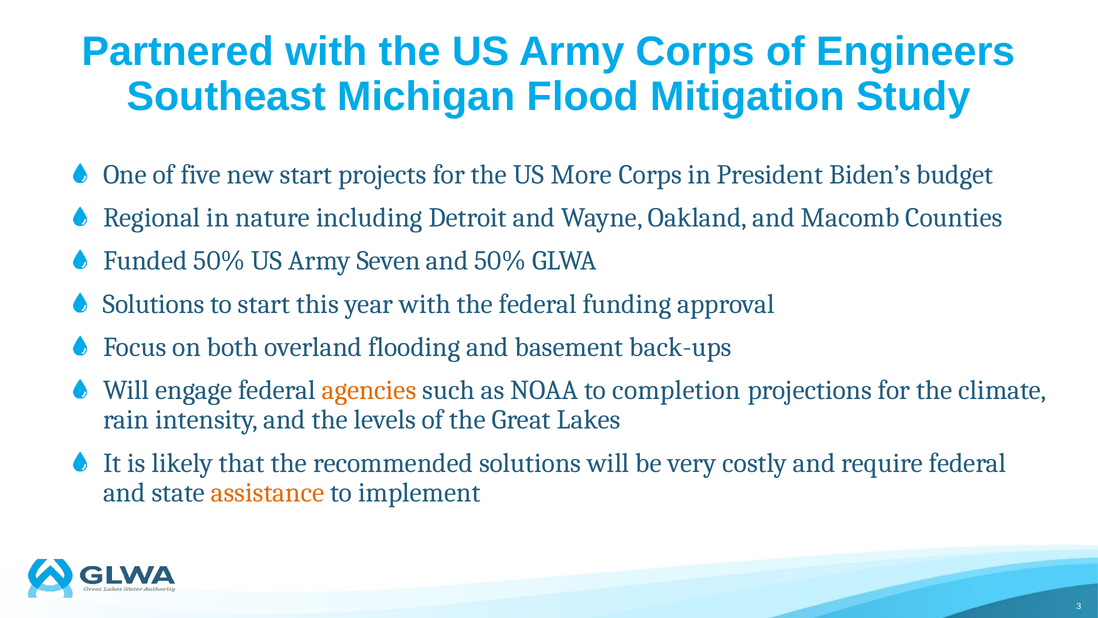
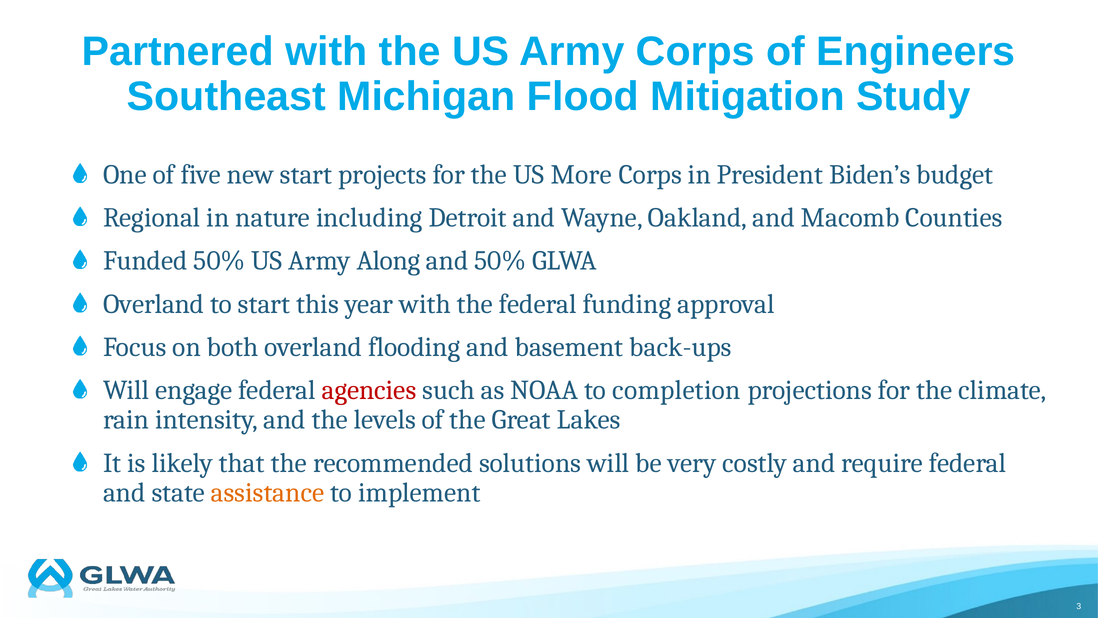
Seven: Seven -> Along
Solutions at (154, 304): Solutions -> Overland
agencies colour: orange -> red
